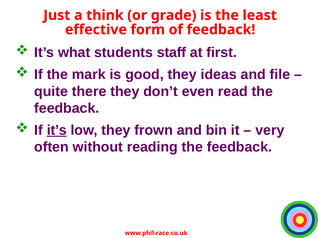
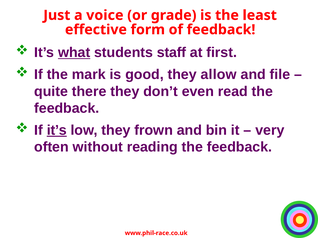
think: think -> voice
what underline: none -> present
ideas: ideas -> allow
